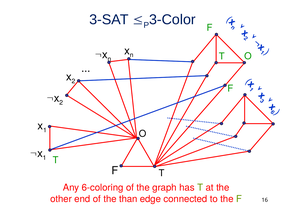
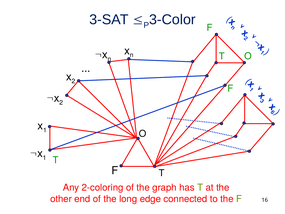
6-coloring: 6-coloring -> 2-coloring
than: than -> long
